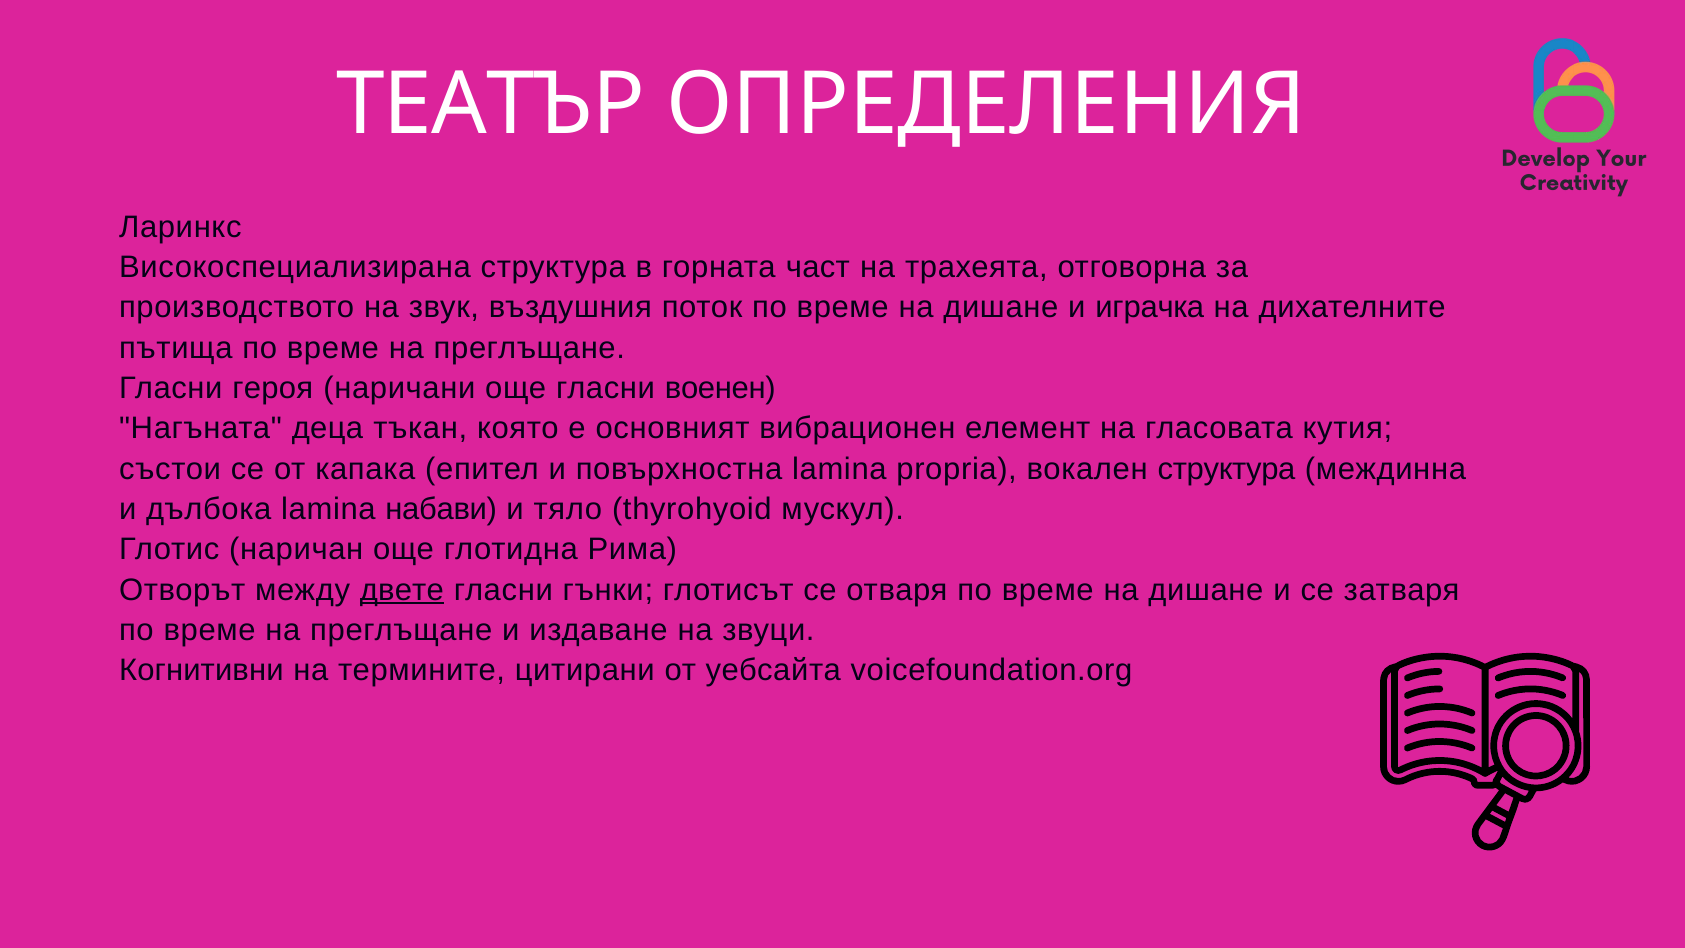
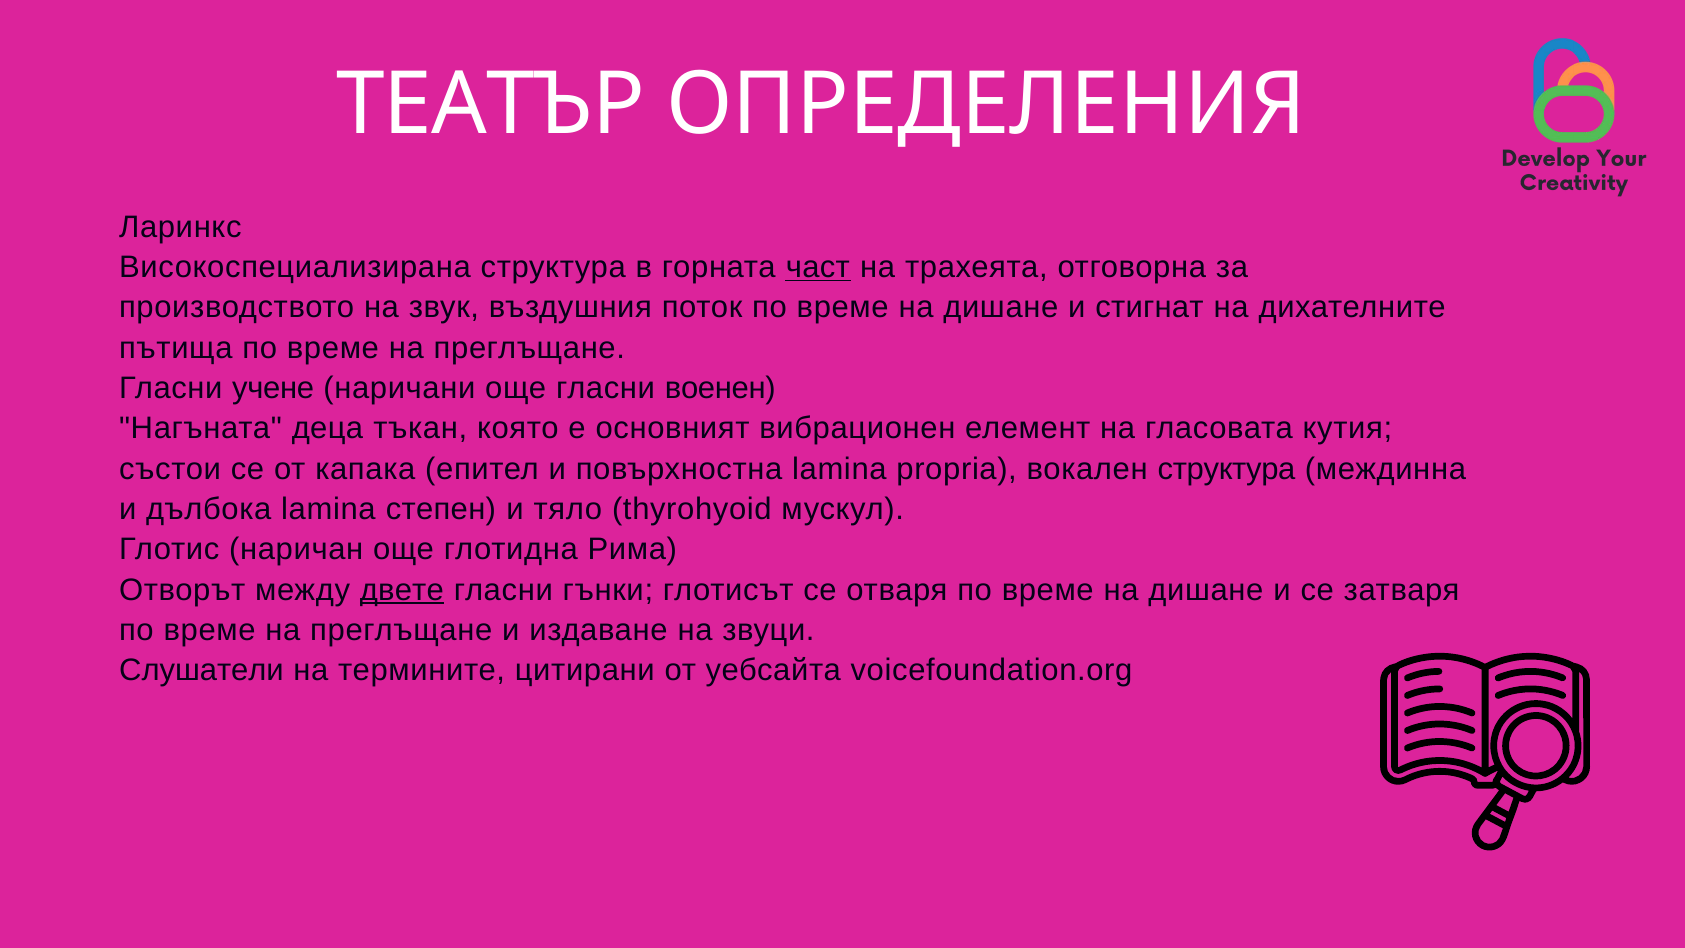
част underline: none -> present
играчка: играчка -> стигнат
героя: героя -> учене
набави: набави -> степен
Когнитивни: Когнитивни -> Слушатели
